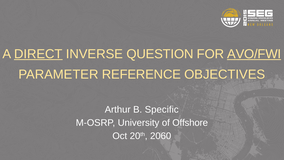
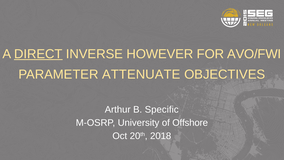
QUESTION: QUESTION -> HOWEVER
AVO/FWI underline: present -> none
REFERENCE: REFERENCE -> ATTENUATE
2060: 2060 -> 2018
